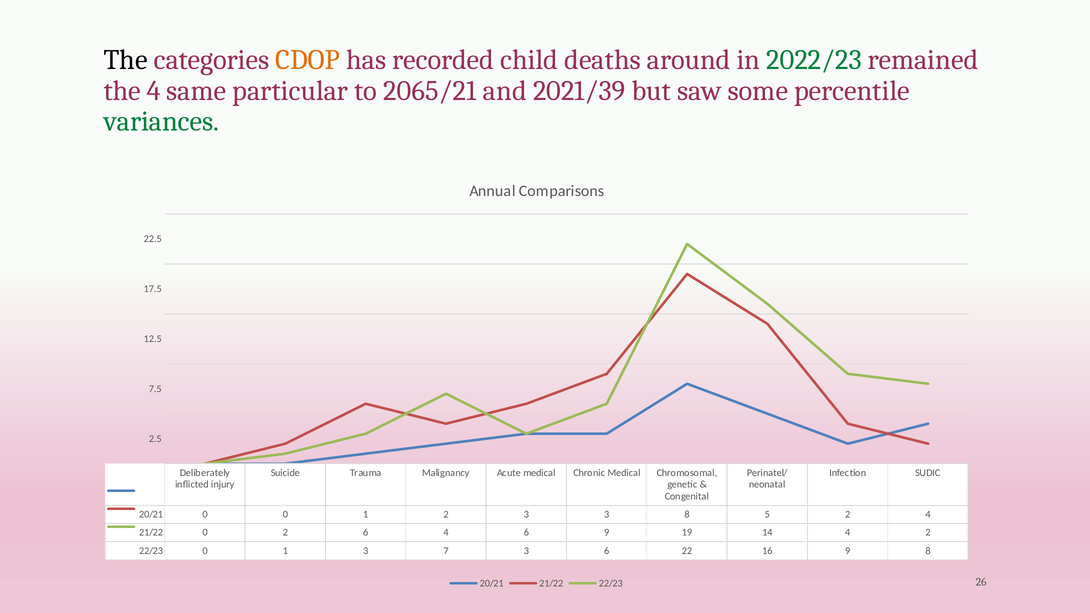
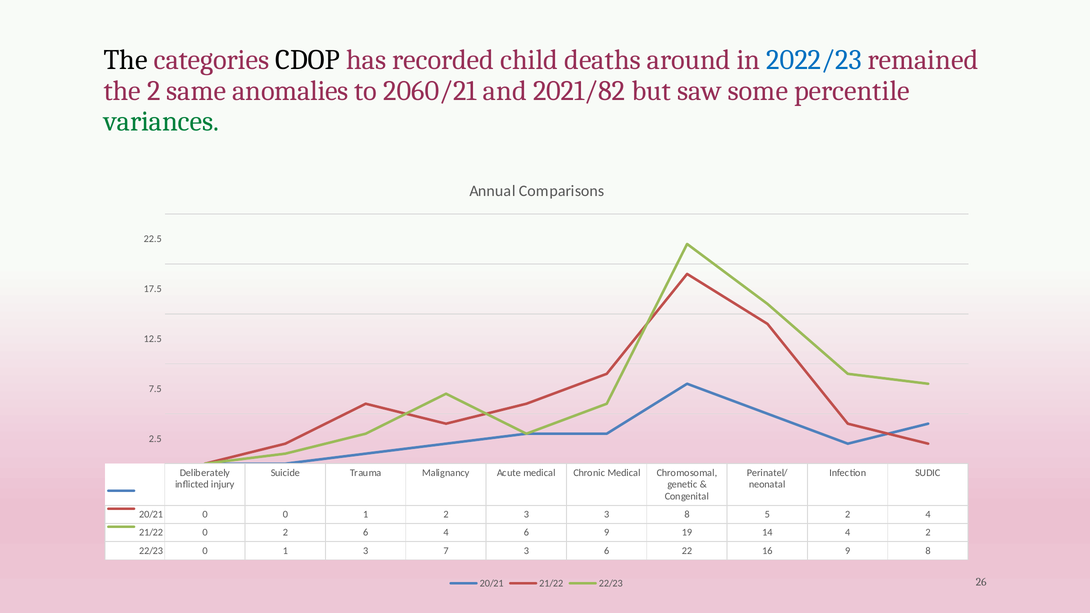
CDOP colour: orange -> black
2022/23 colour: green -> blue
the 4: 4 -> 2
particular: particular -> anomalies
2065/21: 2065/21 -> 2060/21
2021/39: 2021/39 -> 2021/82
